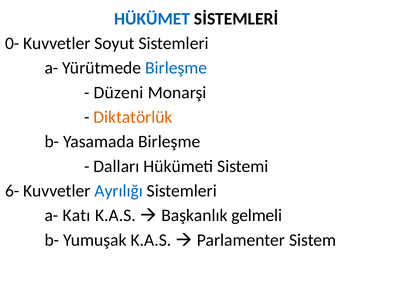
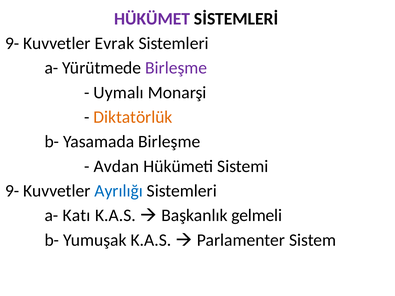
HÜKÜMET colour: blue -> purple
0- at (12, 43): 0- -> 9-
Soyut: Soyut -> Evrak
Birleşme at (176, 68) colour: blue -> purple
Düzeni: Düzeni -> Uymalı
Dalları: Dalları -> Avdan
6- at (12, 191): 6- -> 9-
